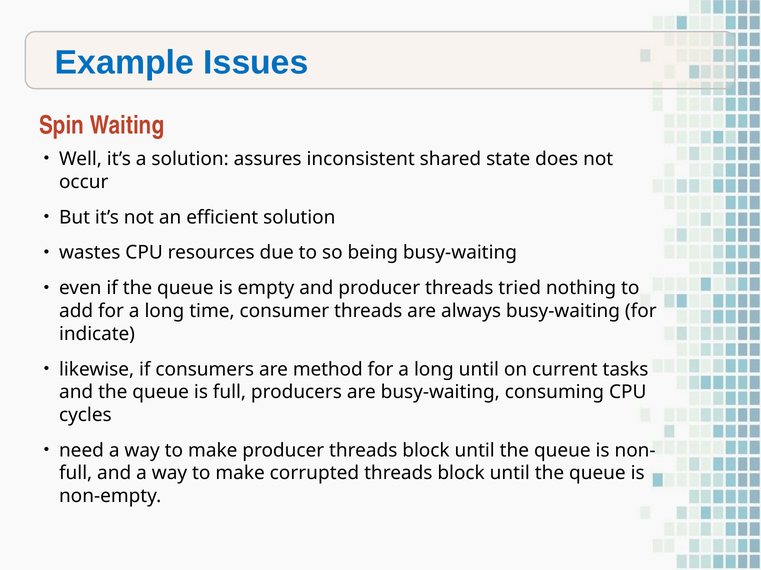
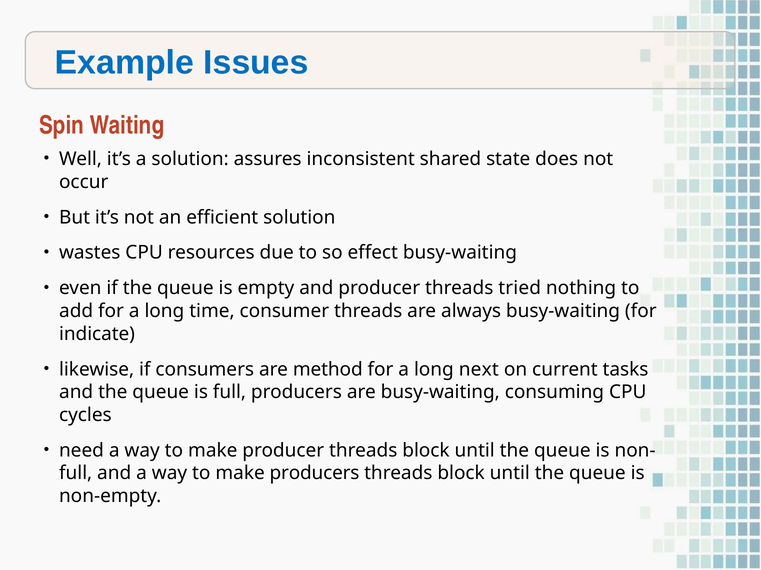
being: being -> effect
long until: until -> next
make corrupted: corrupted -> producers
